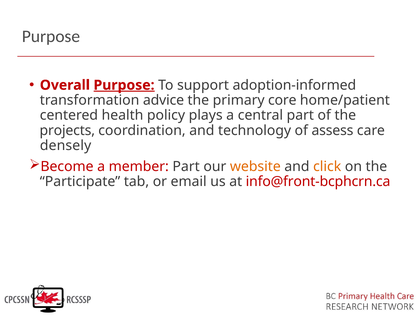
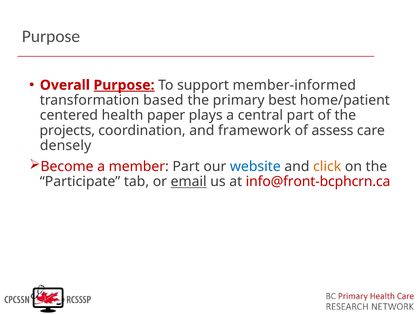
adoption-informed: adoption-informed -> member-informed
advice: advice -> based
core: core -> best
policy: policy -> paper
technology: technology -> framework
website colour: orange -> blue
email underline: none -> present
